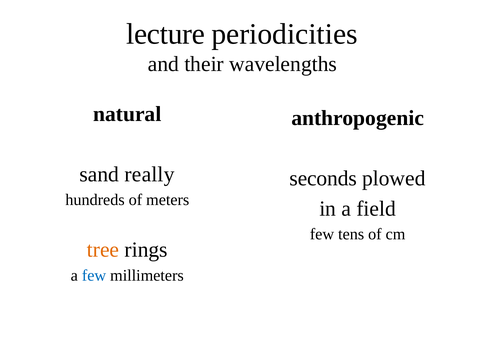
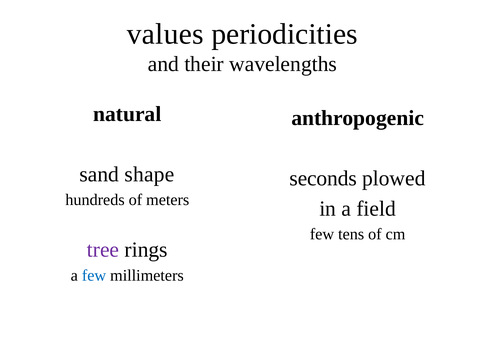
lecture: lecture -> values
really: really -> shape
tree colour: orange -> purple
